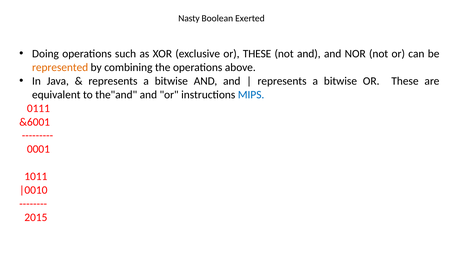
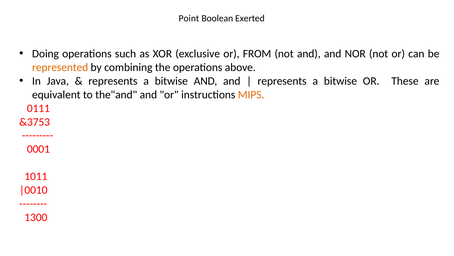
Nasty: Nasty -> Point
exclusive or THESE: THESE -> FROM
MIPS colour: blue -> orange
&6001: &6001 -> &3753
2015: 2015 -> 1300
